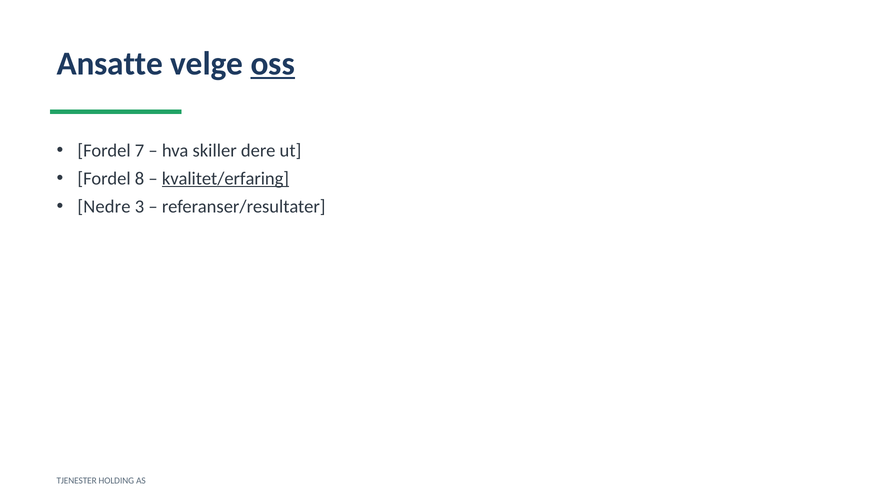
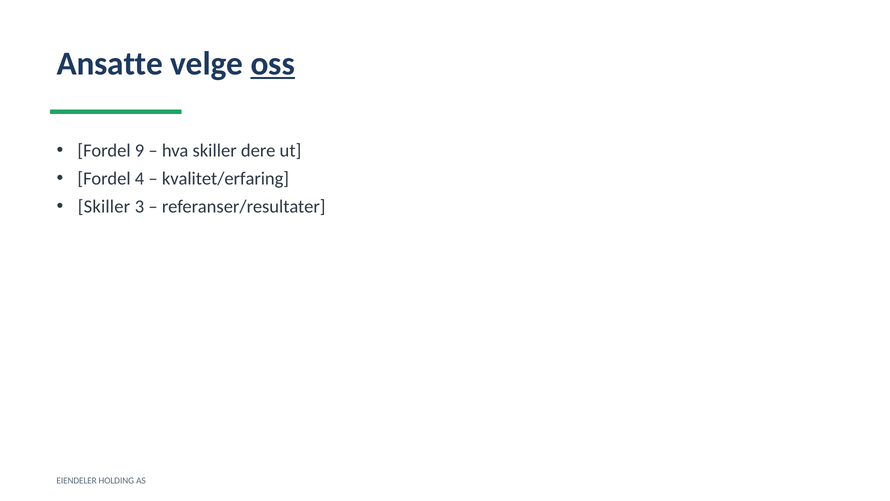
7: 7 -> 9
8: 8 -> 4
kvalitet/erfaring underline: present -> none
Nedre at (104, 206): Nedre -> Skiller
TJENESTER: TJENESTER -> EIENDELER
